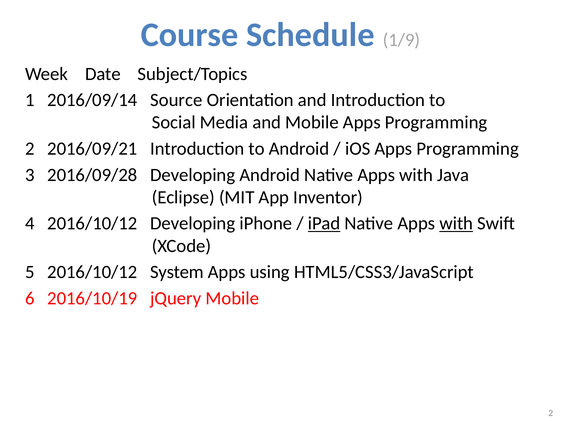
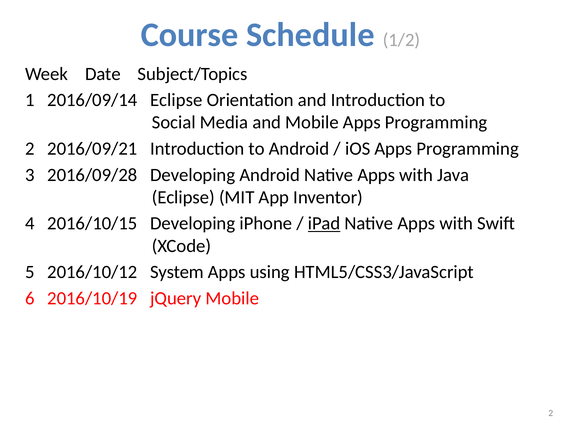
1/9: 1/9 -> 1/2
2016/09/14 Source: Source -> Eclipse
4 2016/10/12: 2016/10/12 -> 2016/10/15
with at (456, 223) underline: present -> none
